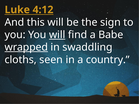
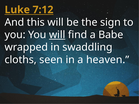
4:12: 4:12 -> 7:12
wrapped underline: present -> none
country: country -> heaven
